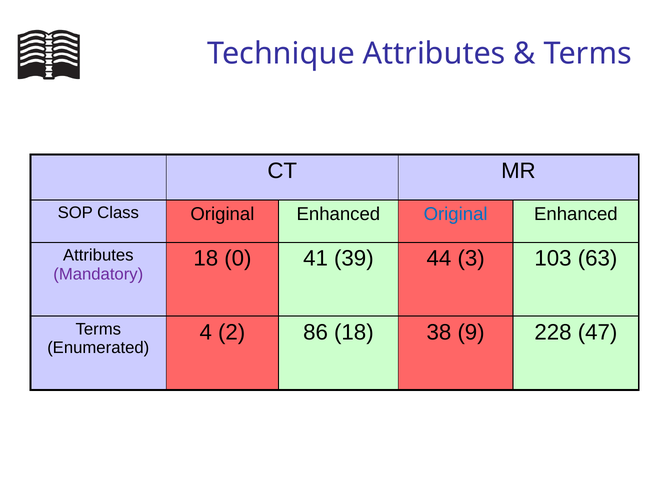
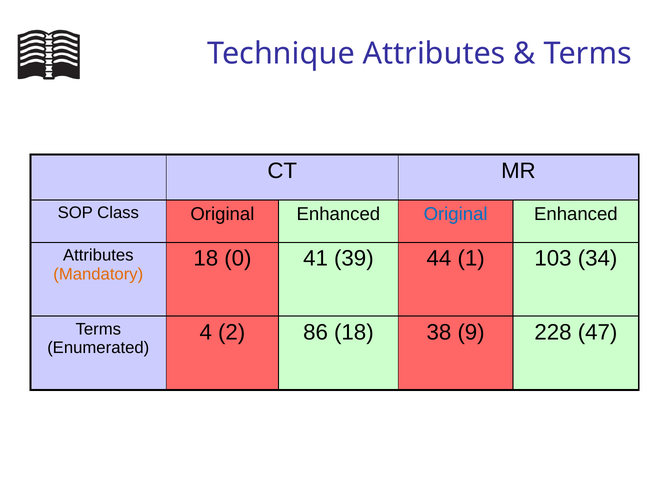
3: 3 -> 1
63: 63 -> 34
Mandatory colour: purple -> orange
